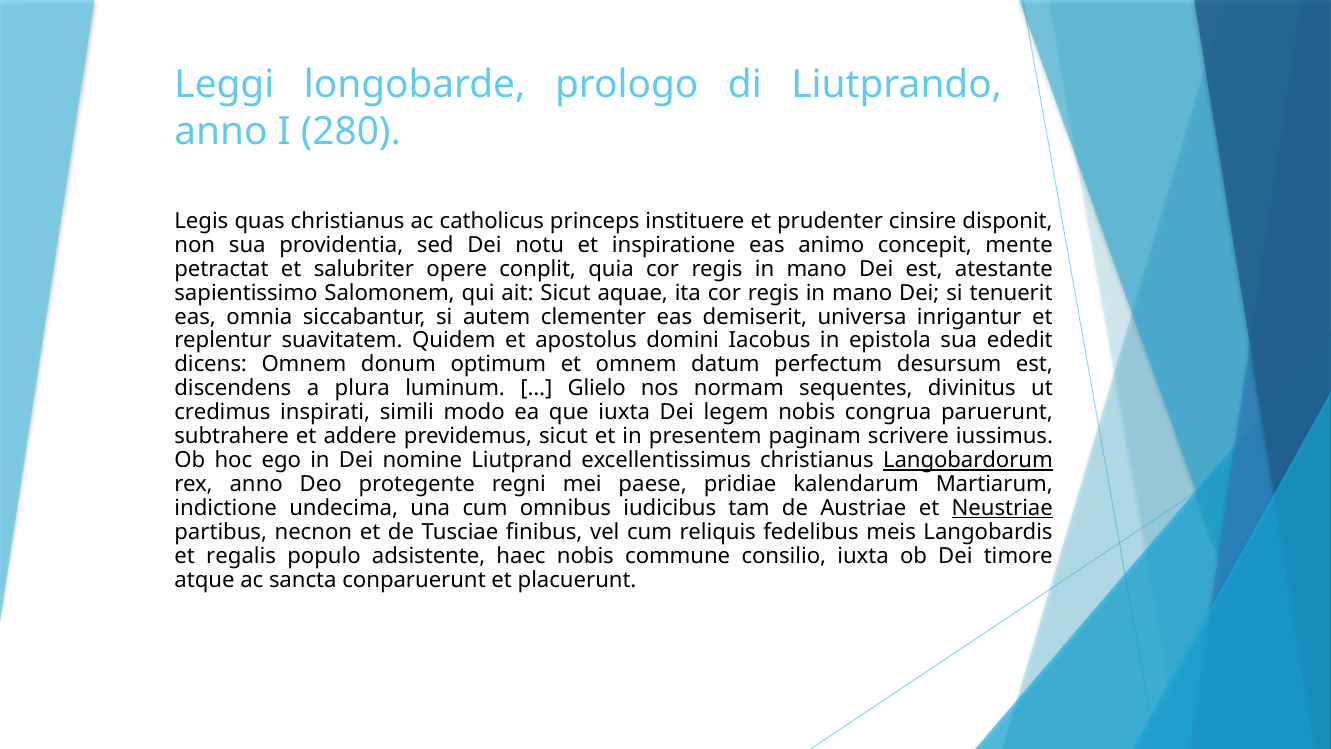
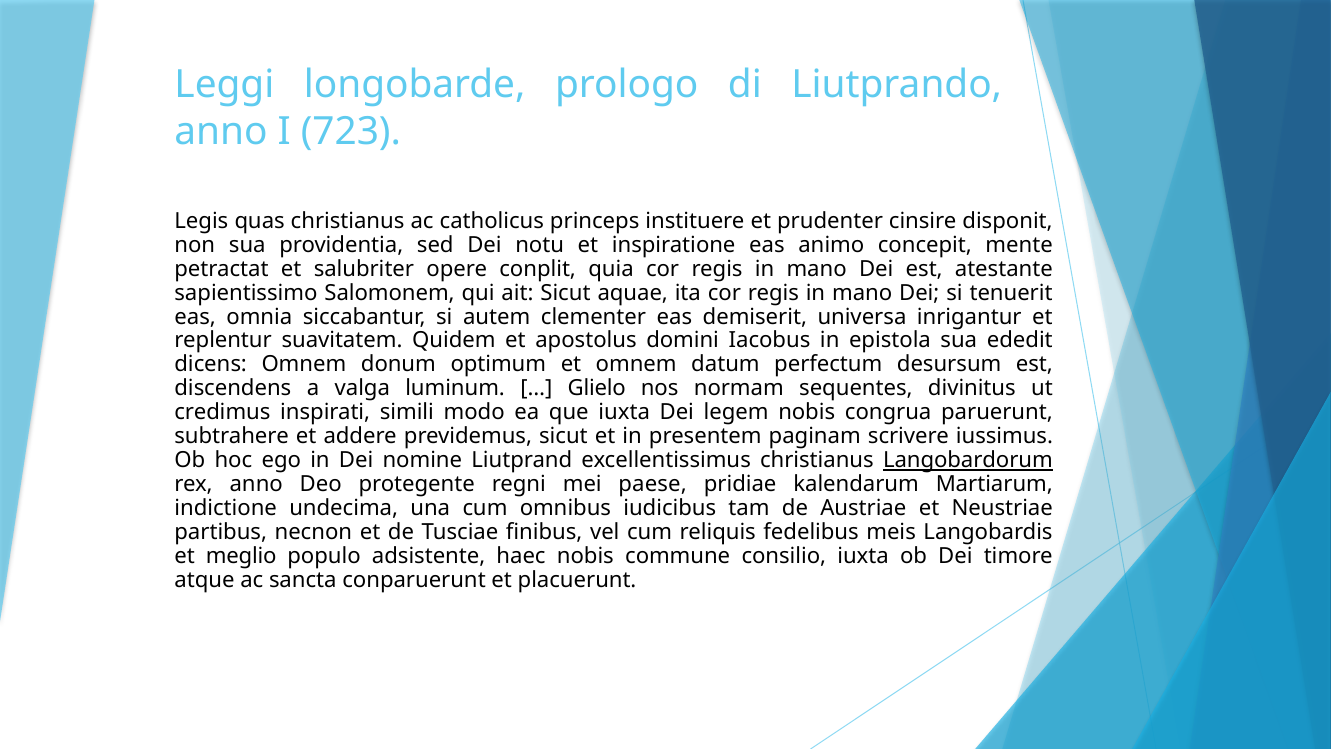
280: 280 -> 723
plura: plura -> valga
Neustriae underline: present -> none
regalis: regalis -> meglio
